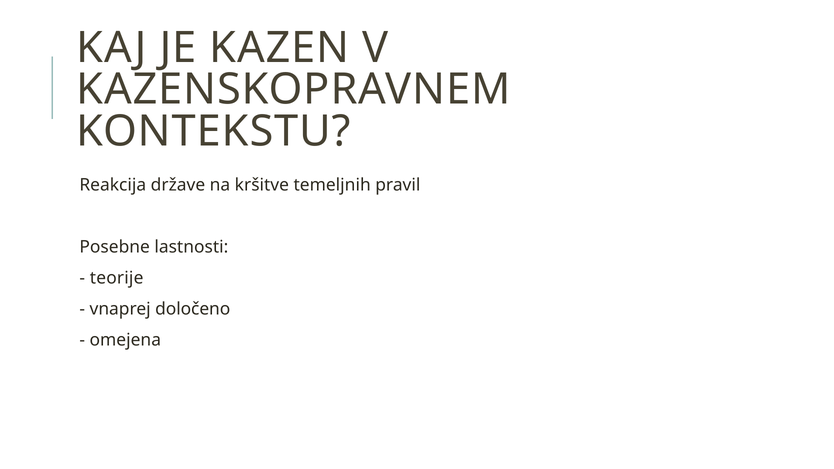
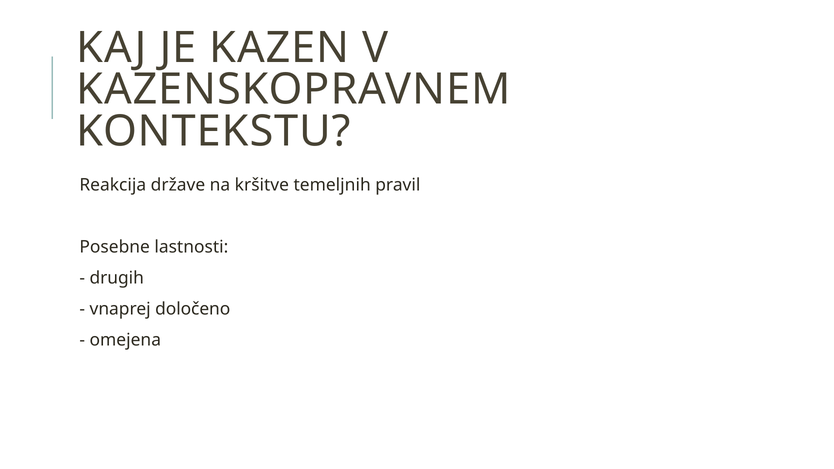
teorije: teorije -> drugih
